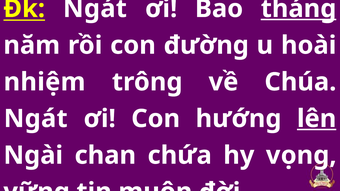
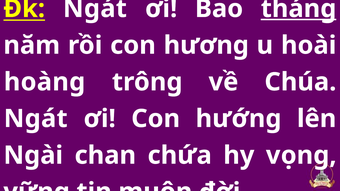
đường: đường -> hương
nhiệm: nhiệm -> hoàng
lên underline: present -> none
